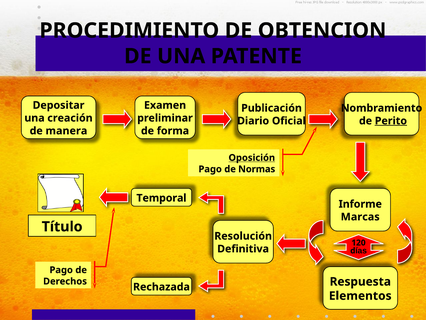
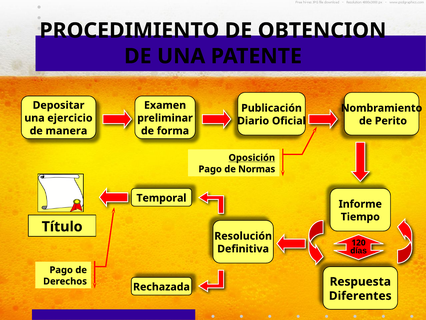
creación: creación -> ejercicio
Perito underline: present -> none
Marcas: Marcas -> Tiempo
Elementos: Elementos -> Diferentes
